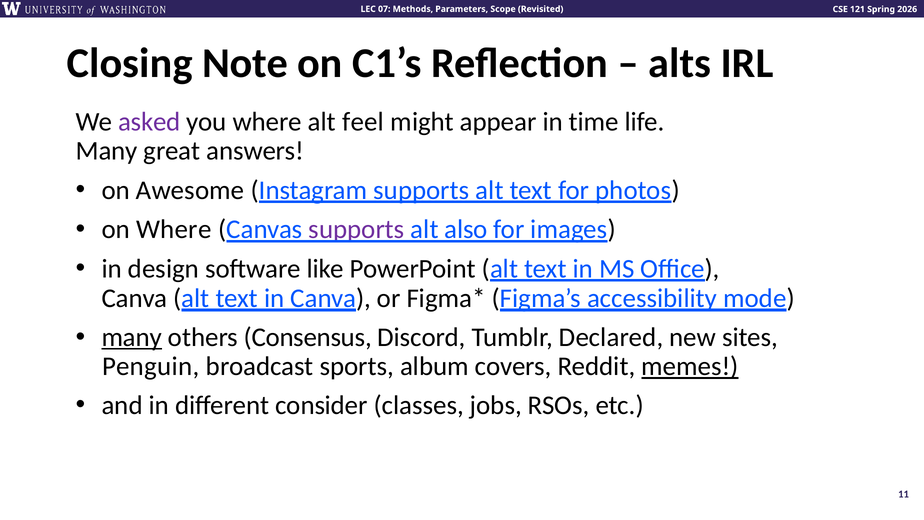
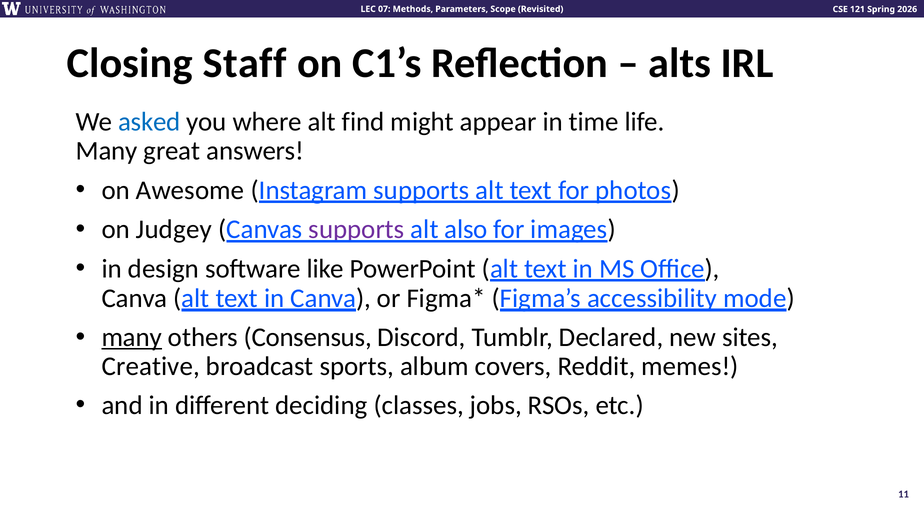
Note: Note -> Staff
asked colour: purple -> blue
feel: feel -> find
on Where: Where -> Judgey
Penguin: Penguin -> Creative
memes underline: present -> none
consider: consider -> deciding
